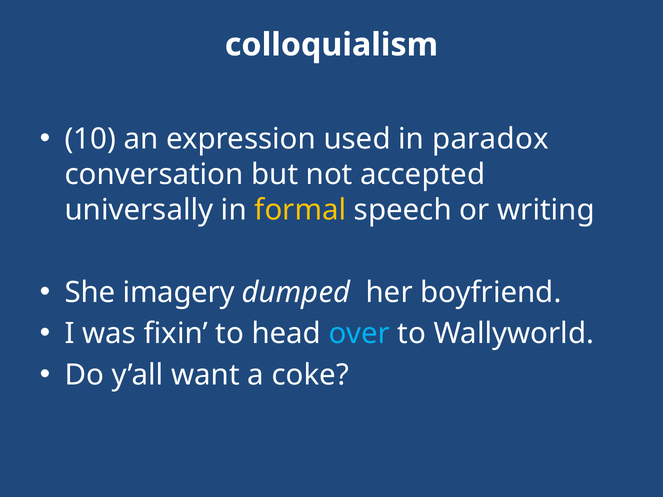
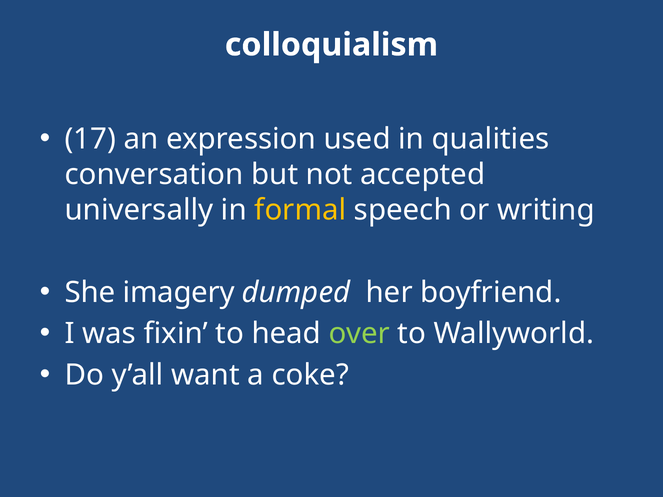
10: 10 -> 17
paradox: paradox -> qualities
over colour: light blue -> light green
